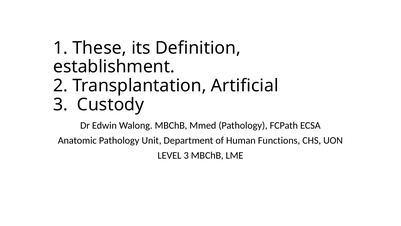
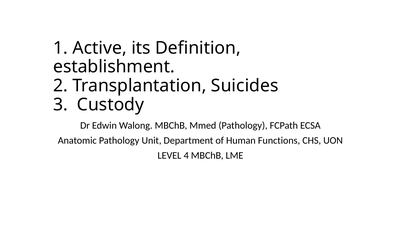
These: These -> Active
Artificial: Artificial -> Suicides
LEVEL 3: 3 -> 4
